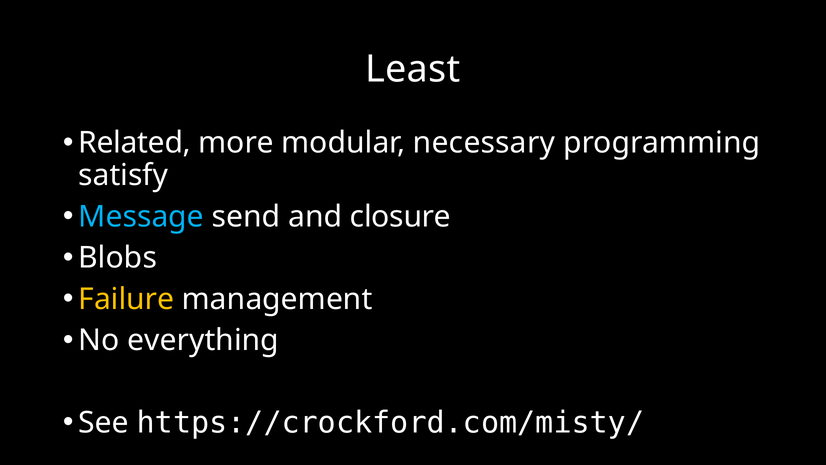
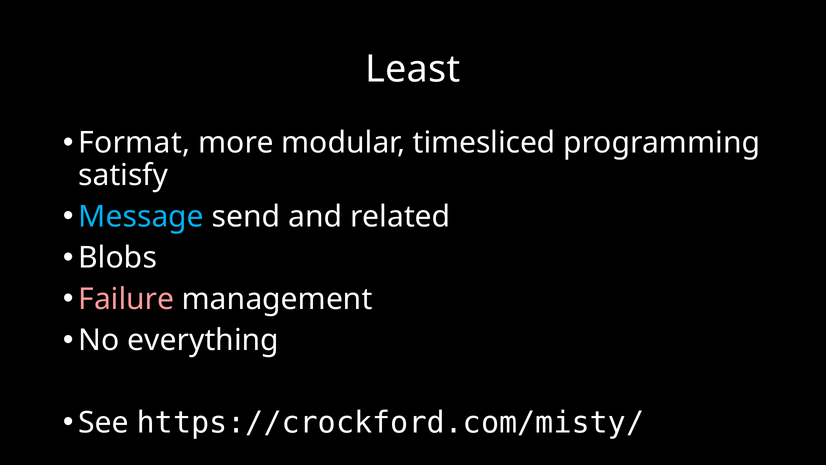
Related: Related -> Format
necessary: necessary -> timesliced
closure: closure -> related
Failure colour: yellow -> pink
